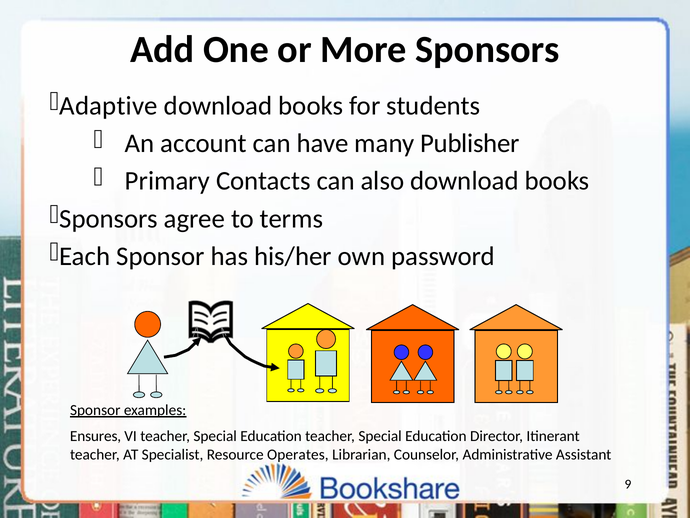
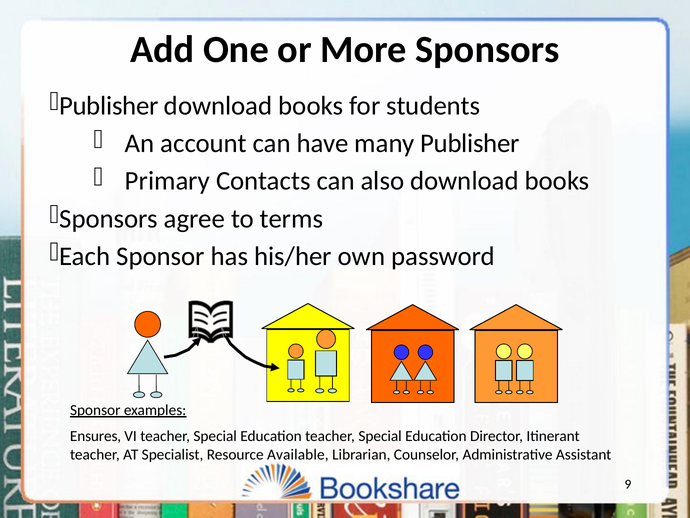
Adaptive at (109, 106): Adaptive -> Publisher
Operates: Operates -> Available
